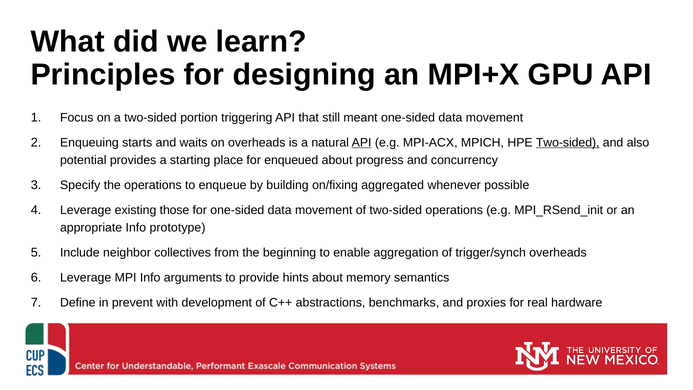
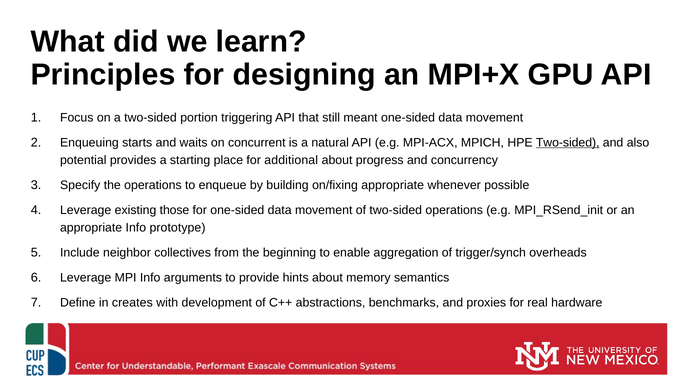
on overheads: overheads -> concurrent
API at (362, 142) underline: present -> none
enqueued: enqueued -> additional
on/fixing aggregated: aggregated -> appropriate
prevent: prevent -> creates
